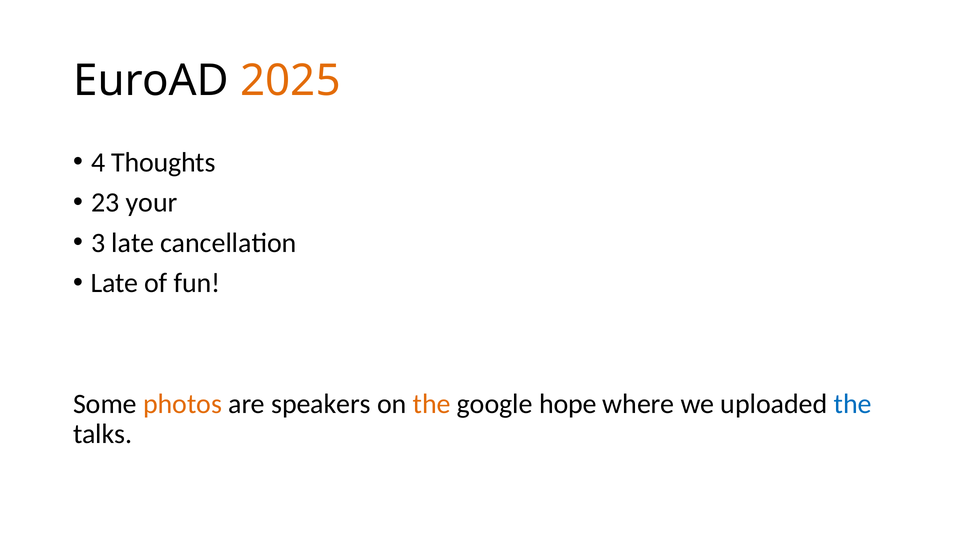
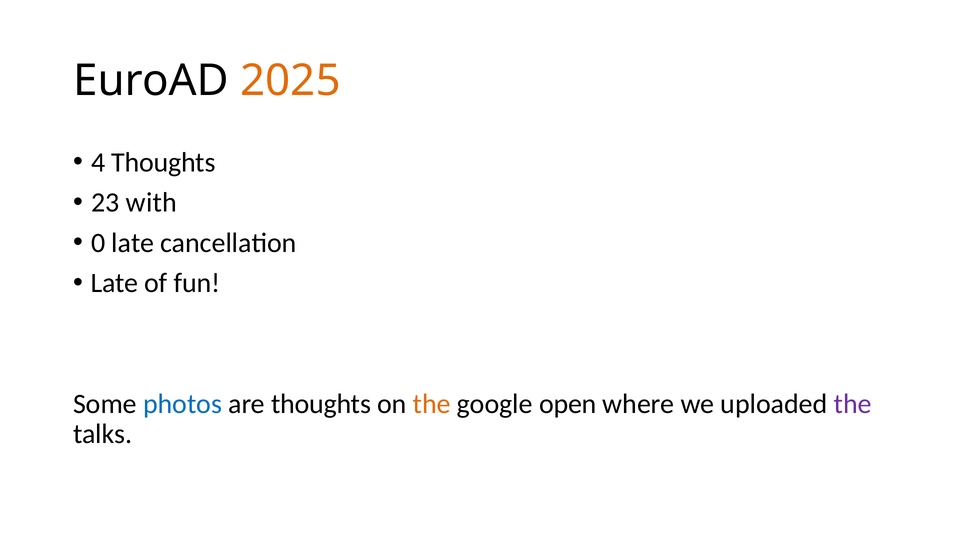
your: your -> with
3: 3 -> 0
photos colour: orange -> blue
are speakers: speakers -> thoughts
hope: hope -> open
the at (853, 403) colour: blue -> purple
